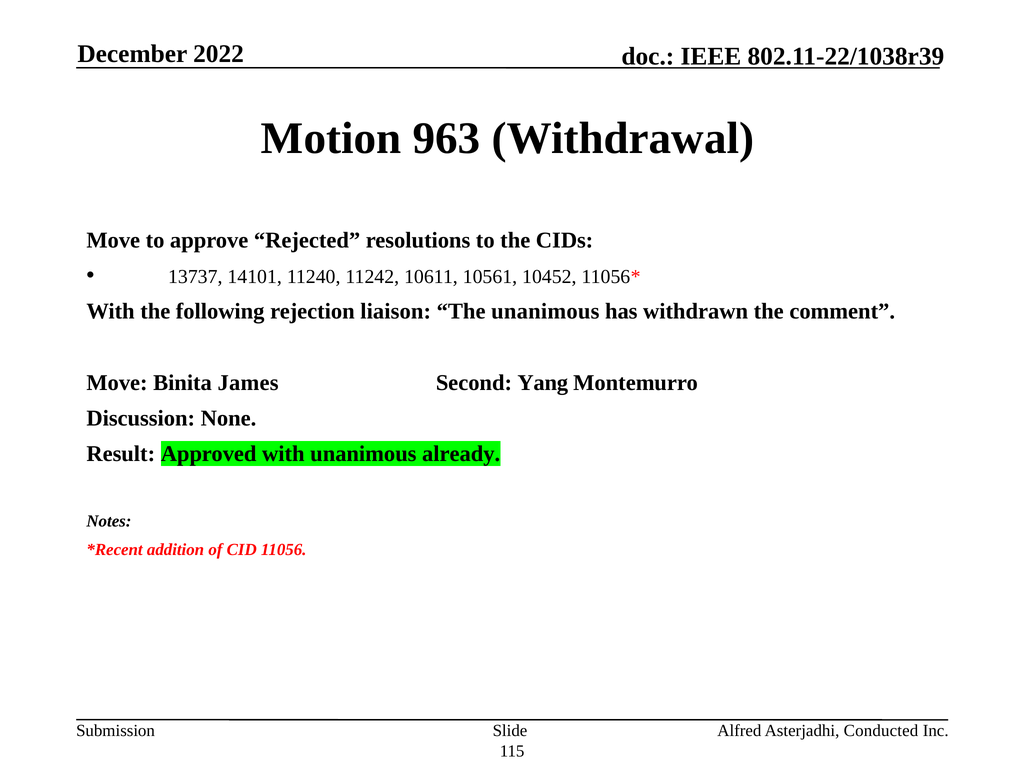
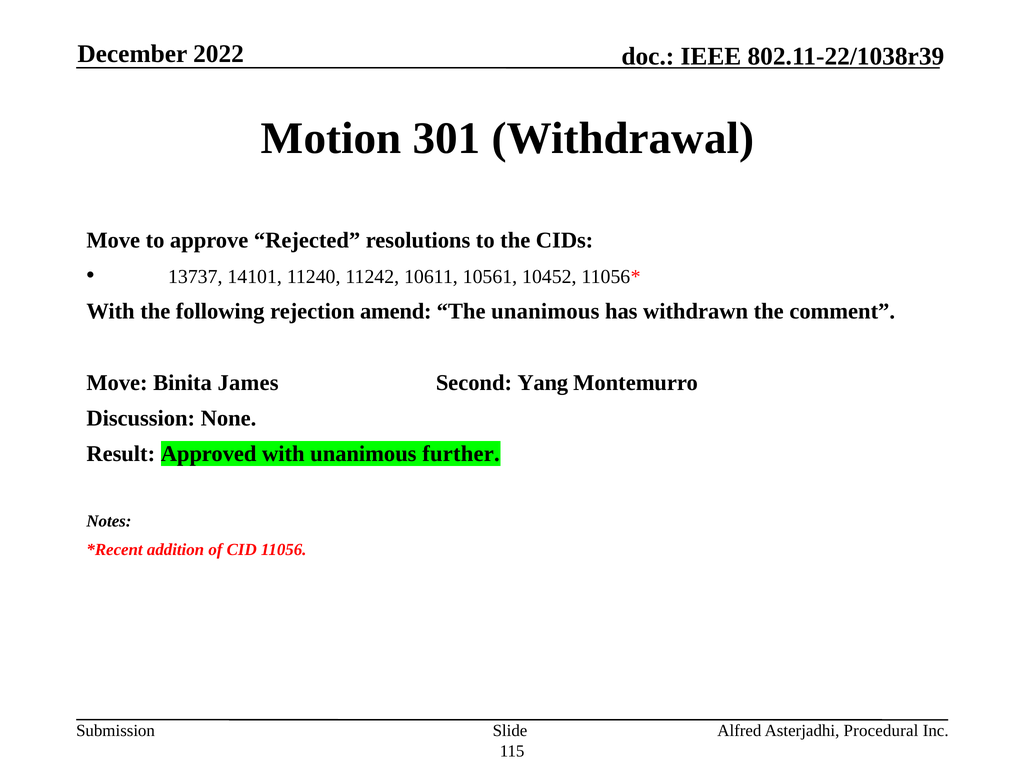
963: 963 -> 301
liaison: liaison -> amend
already: already -> further
Conducted: Conducted -> Procedural
